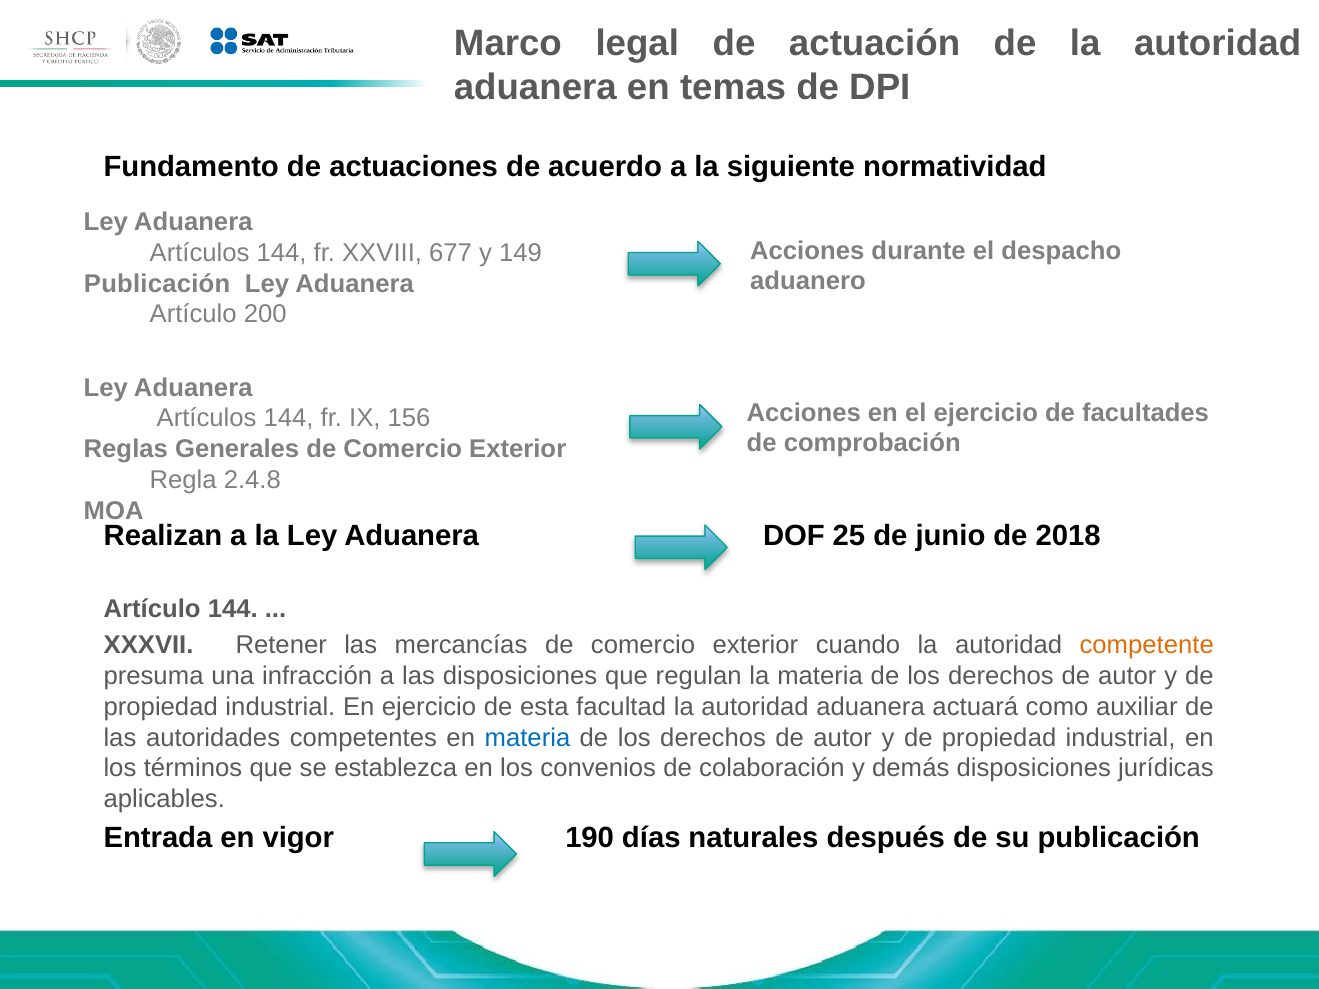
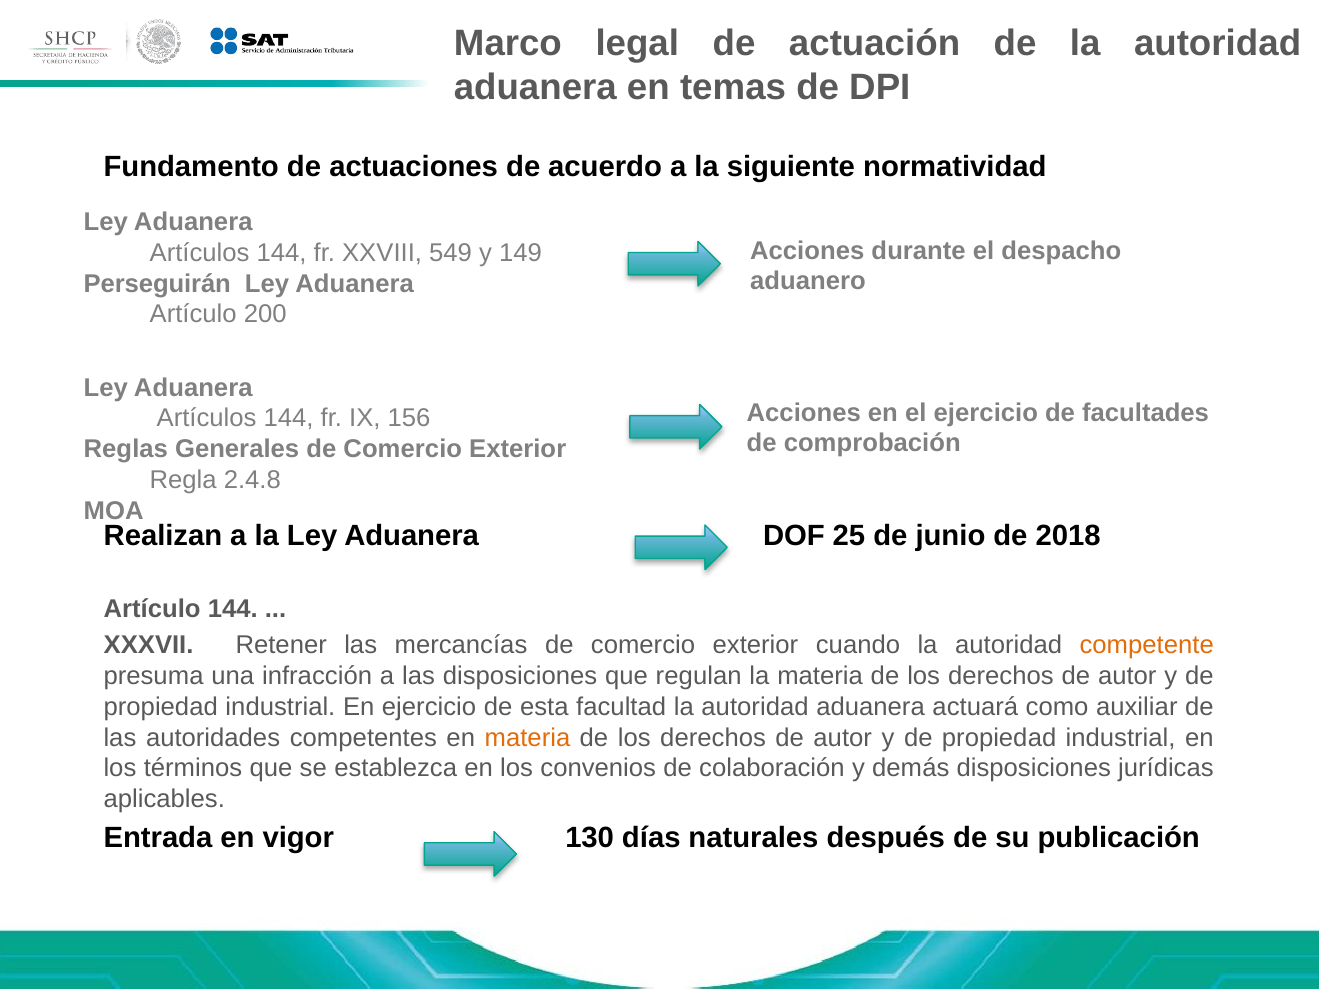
677: 677 -> 549
Publicación at (157, 284): Publicación -> Perseguirán
materia at (527, 738) colour: blue -> orange
190: 190 -> 130
